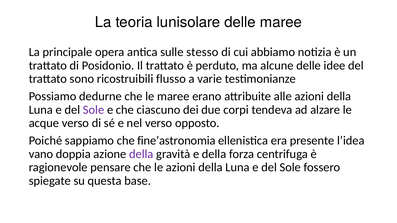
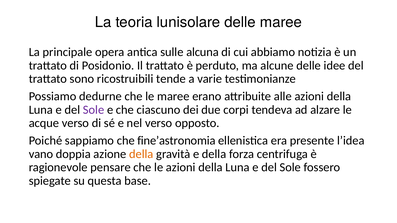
stesso: stesso -> alcuna
flusso: flusso -> tende
della at (141, 154) colour: purple -> orange
